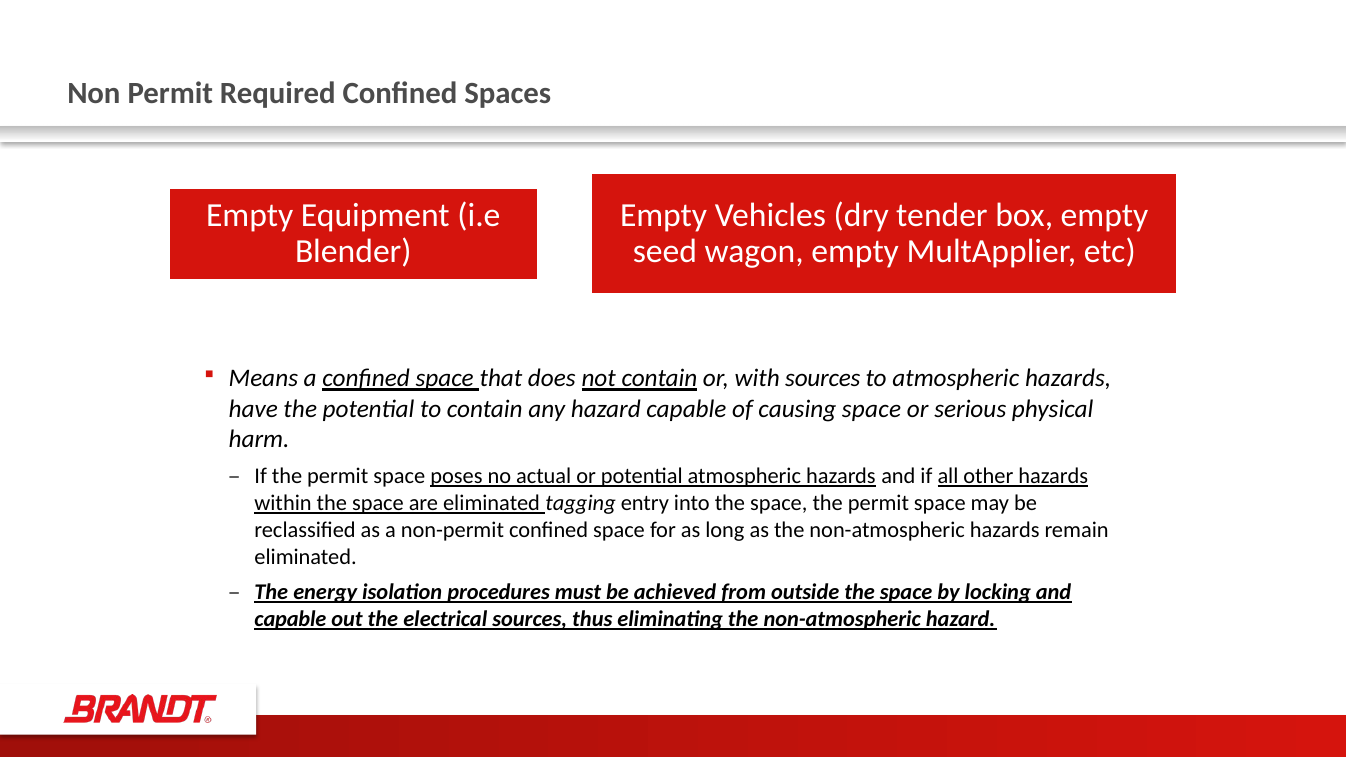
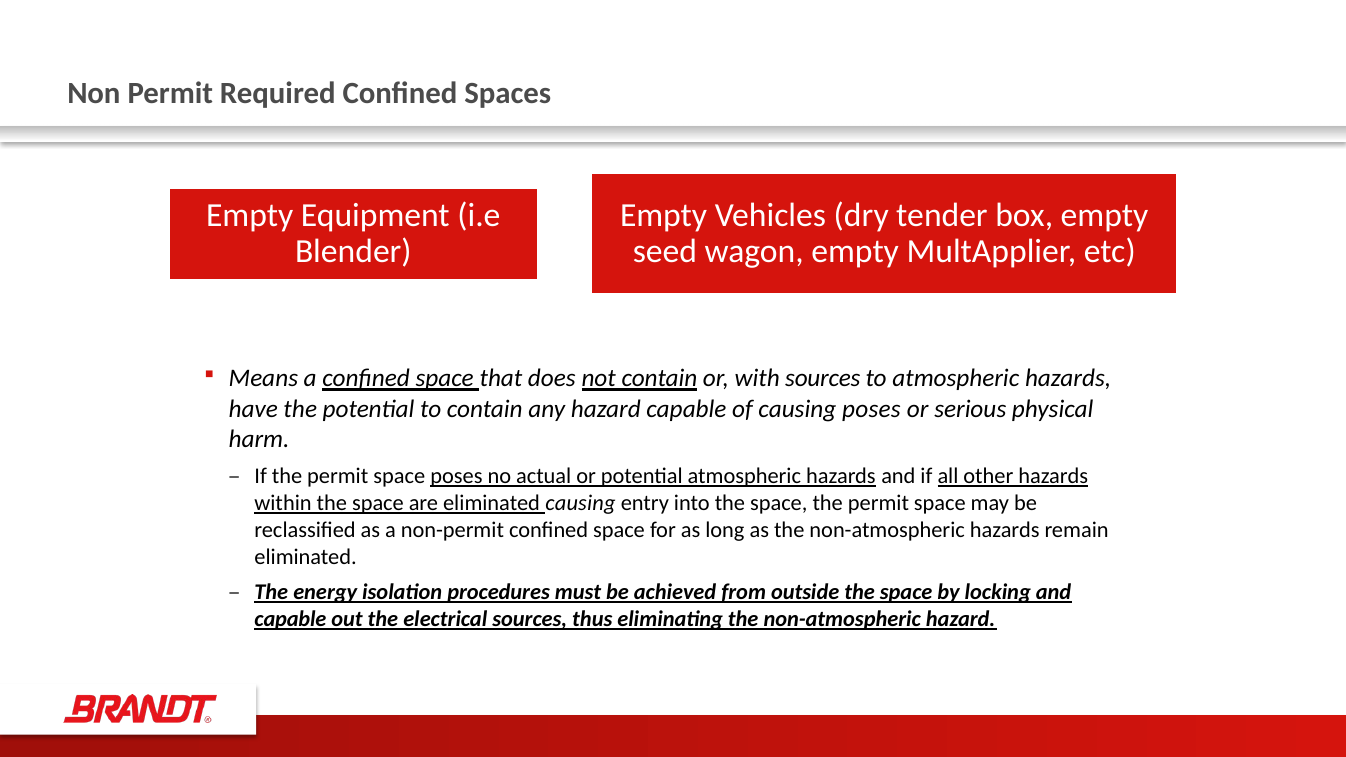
causing space: space -> poses
eliminated tagging: tagging -> causing
